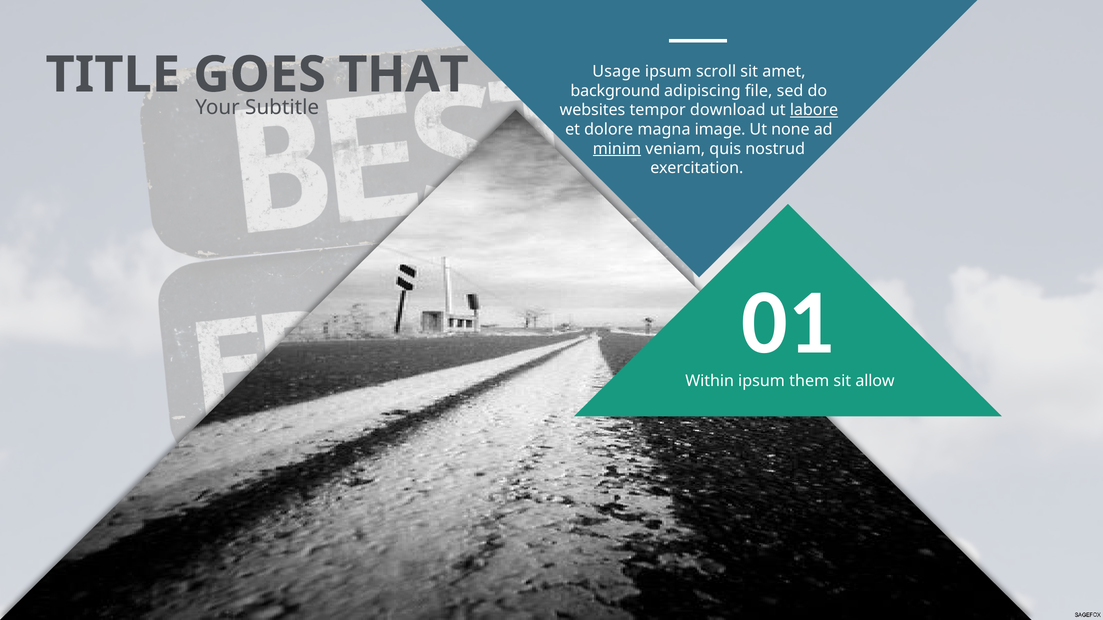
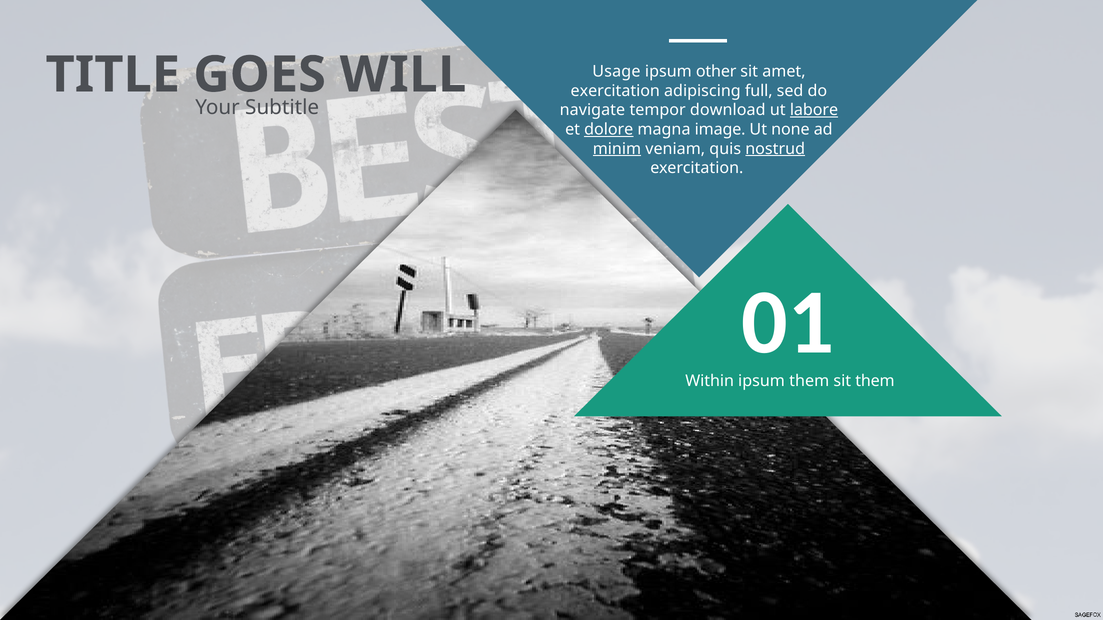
THAT: THAT -> WILL
scroll: scroll -> other
background at (615, 91): background -> exercitation
file: file -> full
websites: websites -> navigate
dolore underline: none -> present
nostrud underline: none -> present
sit allow: allow -> them
